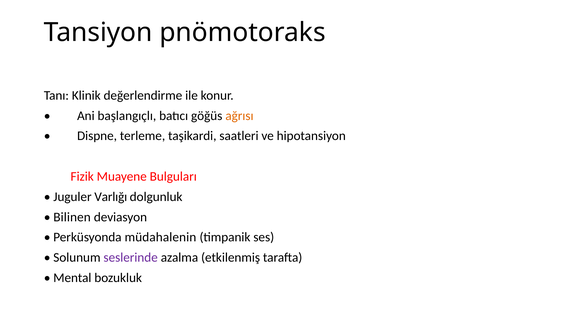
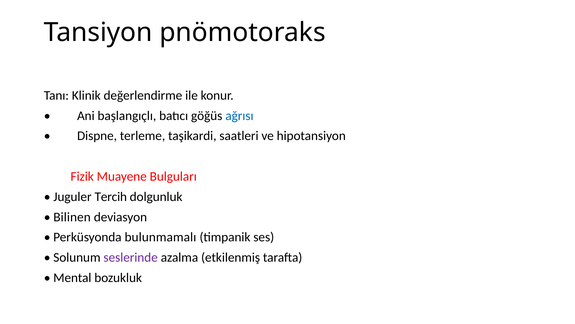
ağrısı colour: orange -> blue
Varlığı: Varlığı -> Tercih
müdahalenin: müdahalenin -> bulunmamalı
